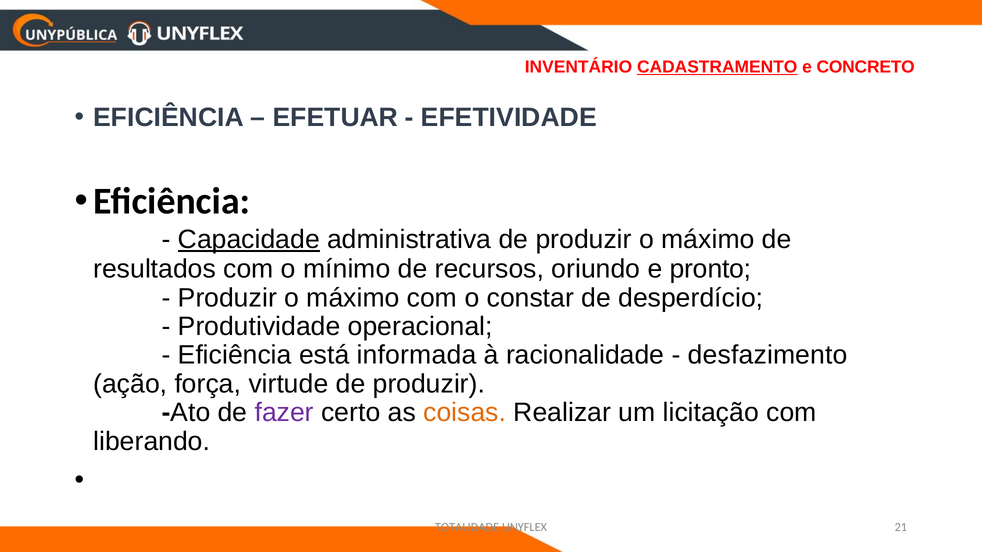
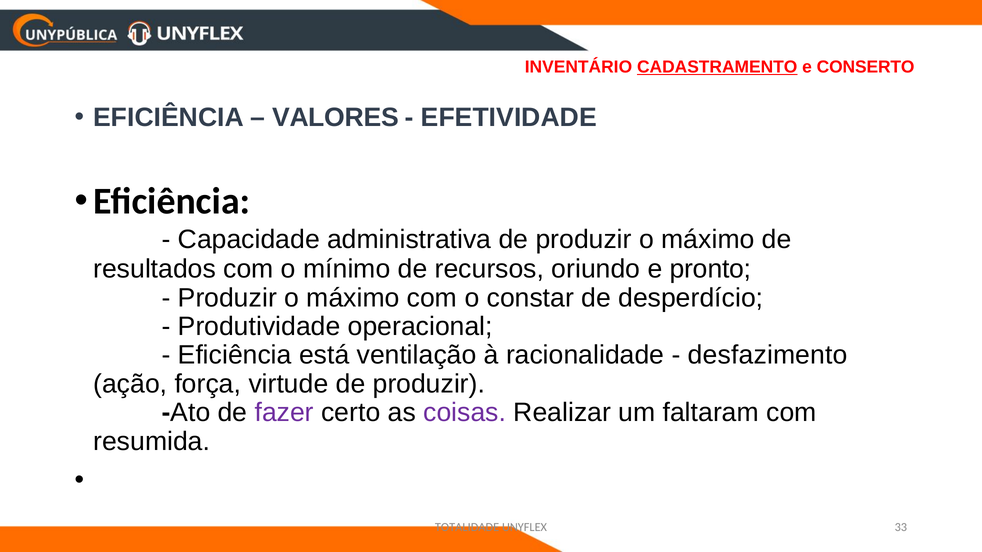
CONCRETO: CONCRETO -> CONSERTO
EFETUAR: EFETUAR -> VALORES
Capacidade underline: present -> none
informada: informada -> ventilação
coisas colour: orange -> purple
licitação: licitação -> faltaram
liberando: liberando -> resumida
21: 21 -> 33
